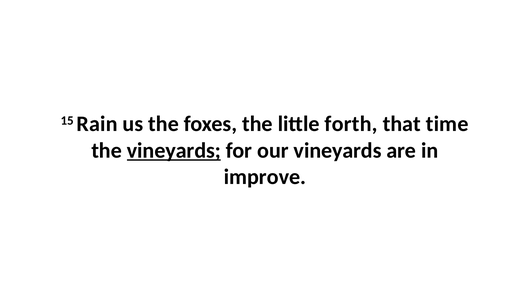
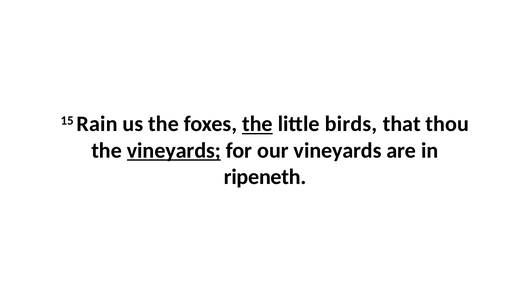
the at (257, 124) underline: none -> present
forth: forth -> birds
time: time -> thou
improve: improve -> ripeneth
